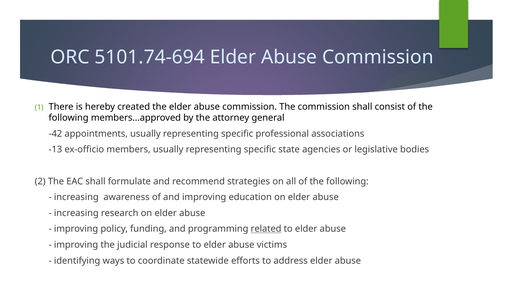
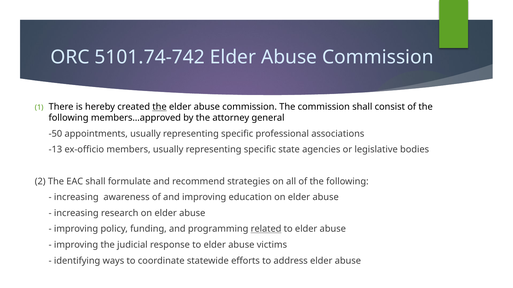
5101.74-694: 5101.74-694 -> 5101.74-742
the at (160, 107) underline: none -> present
-42: -42 -> -50
